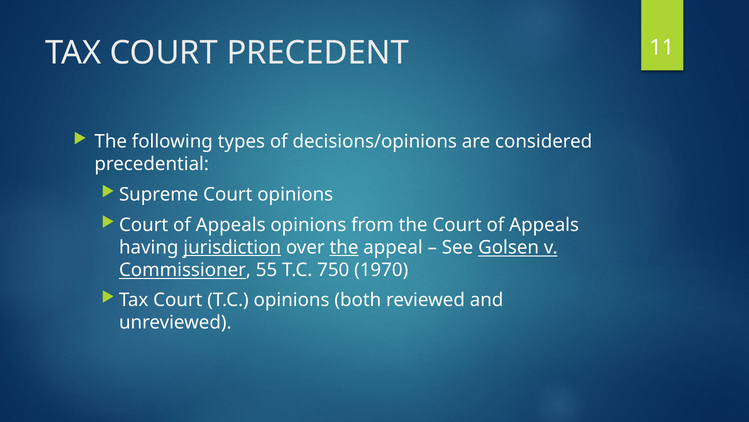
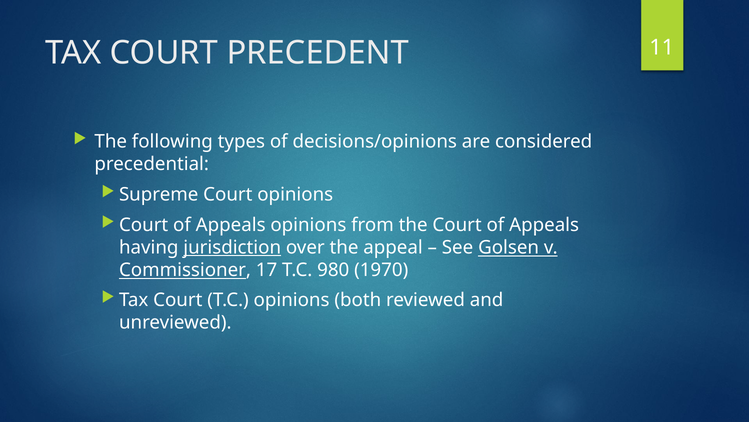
the at (344, 247) underline: present -> none
55: 55 -> 17
750: 750 -> 980
